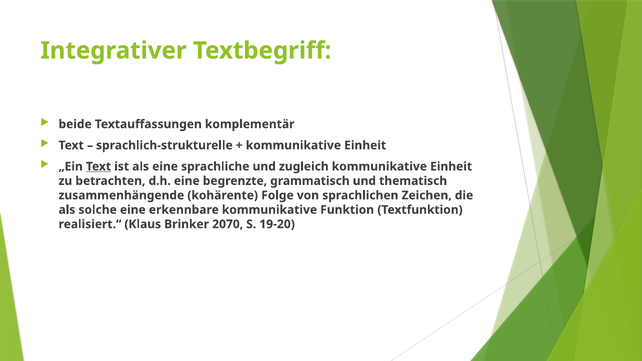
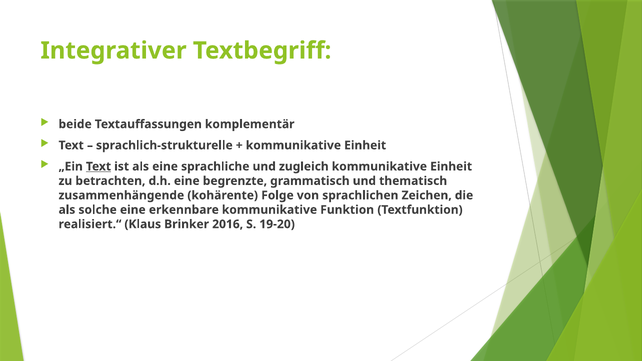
2070: 2070 -> 2016
